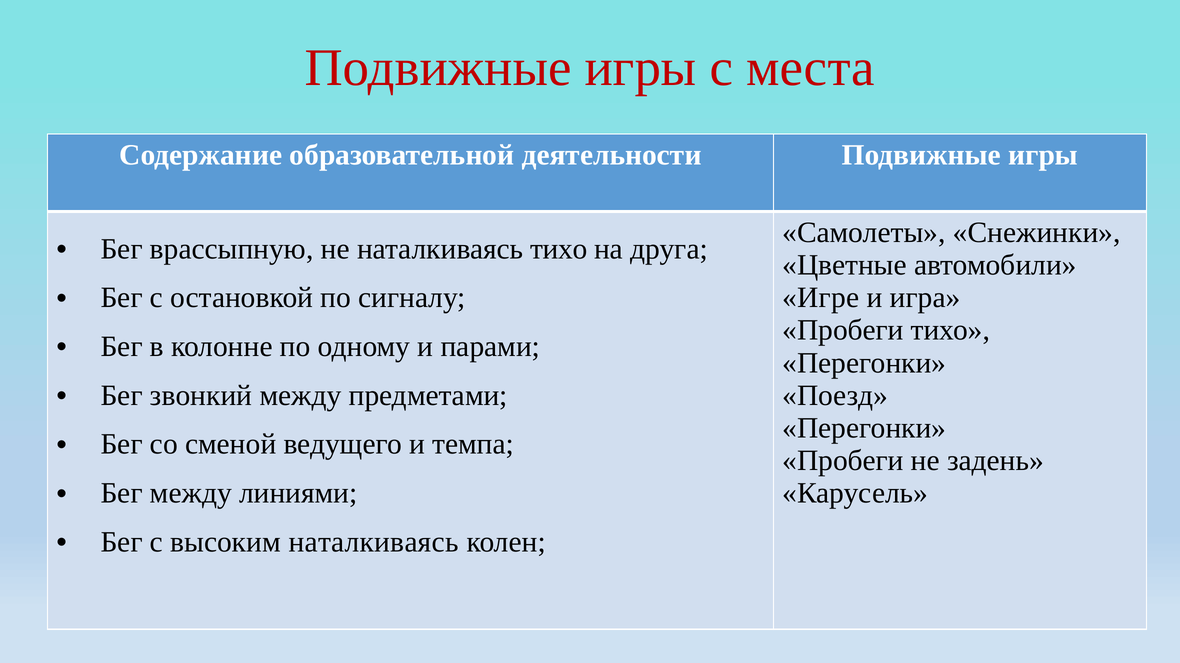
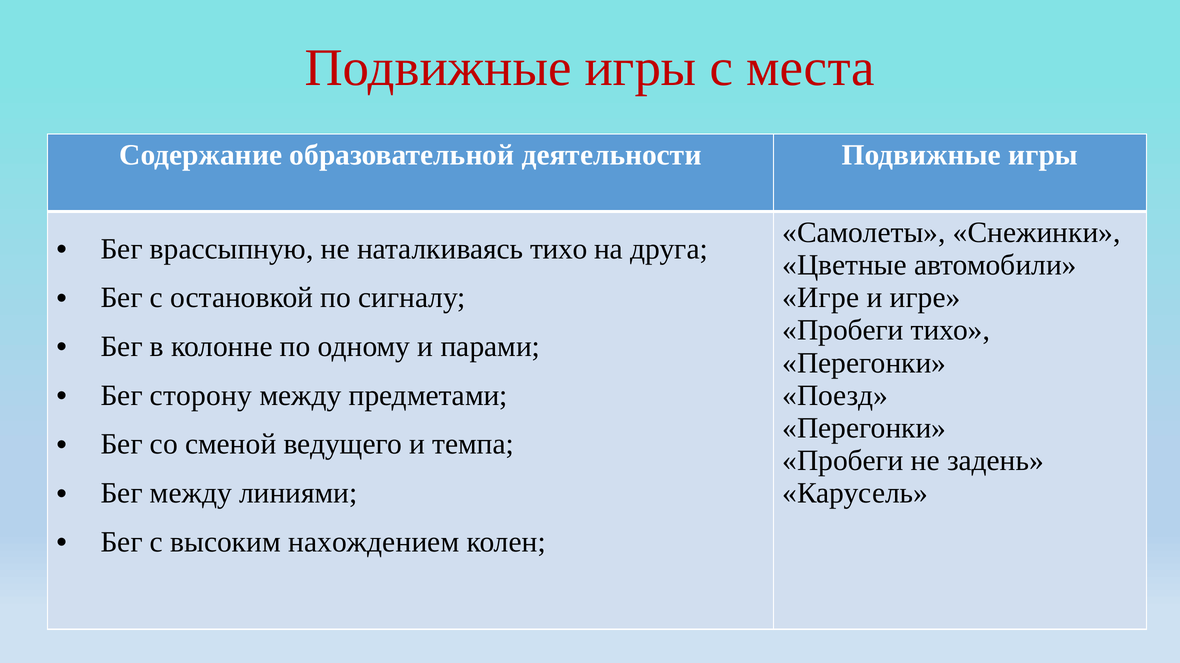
и игра: игра -> игре
звонкий: звонкий -> сторону
высоким наталкиваясь: наталкиваясь -> нахождением
